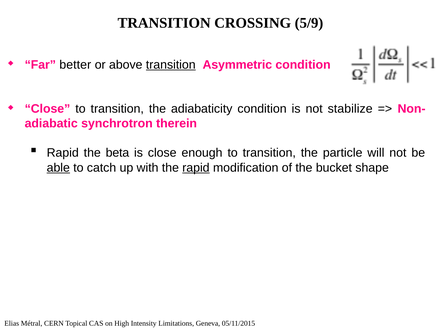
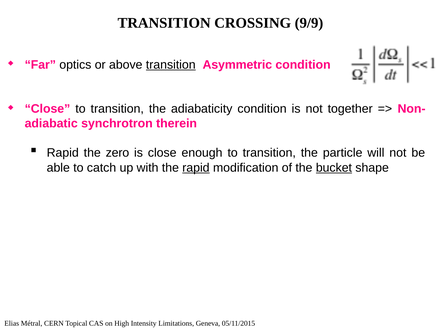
5/9: 5/9 -> 9/9
better: better -> optics
stabilize: stabilize -> together
beta: beta -> zero
able underline: present -> none
bucket underline: none -> present
